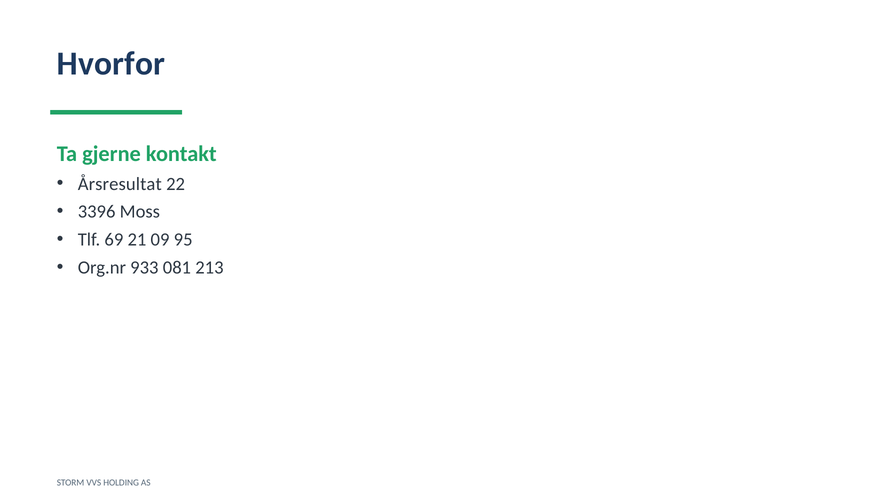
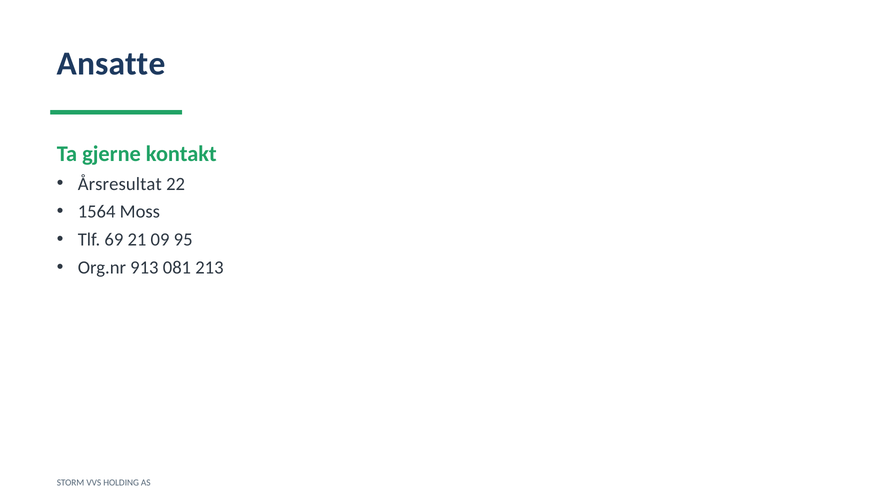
Hvorfor: Hvorfor -> Ansatte
3396: 3396 -> 1564
933: 933 -> 913
